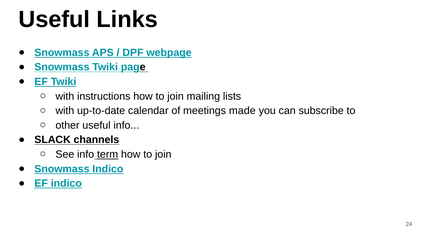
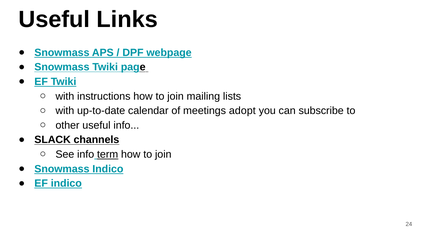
made: made -> adopt
